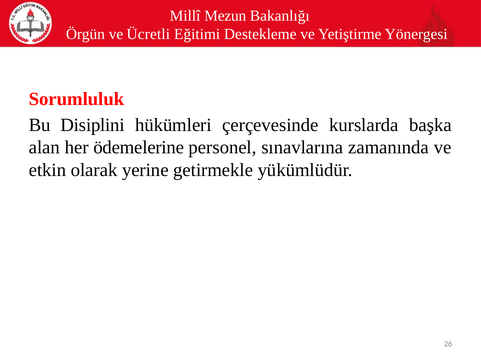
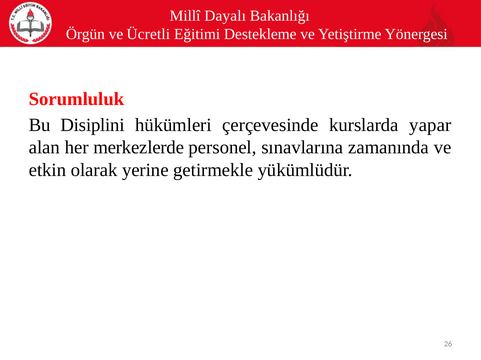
Mezun: Mezun -> Dayalı
başka: başka -> yapar
ödemelerine: ödemelerine -> merkezlerde
